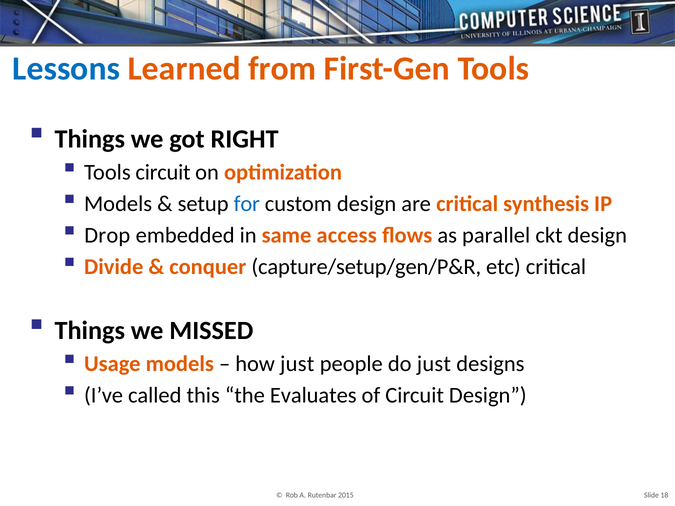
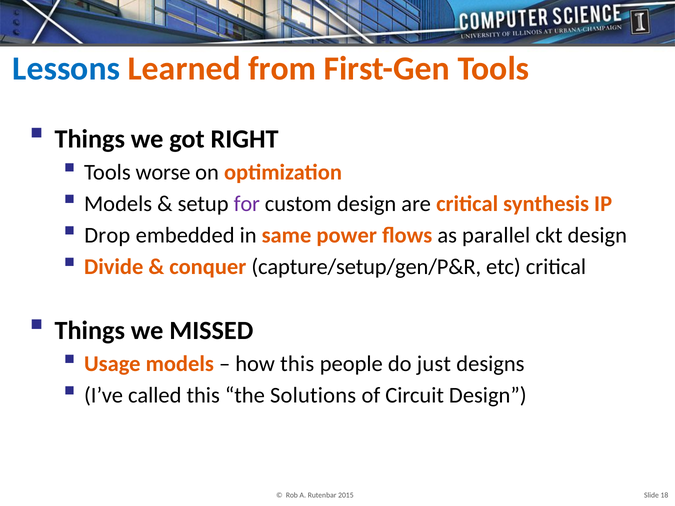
Tools circuit: circuit -> worse
for colour: blue -> purple
access: access -> power
how just: just -> this
Evaluates: Evaluates -> Solutions
